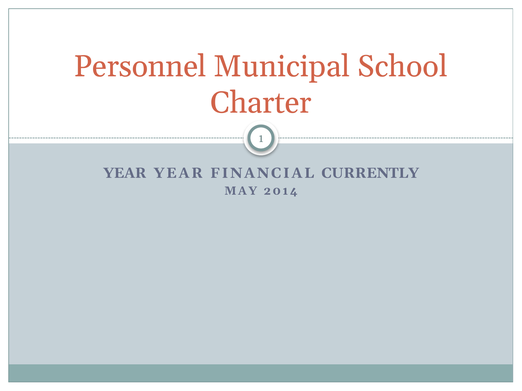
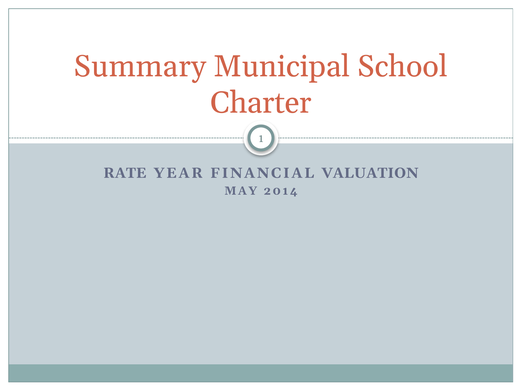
Personnel: Personnel -> Summary
YEAR at (125, 173): YEAR -> RATE
CURRENTLY: CURRENTLY -> VALUATION
